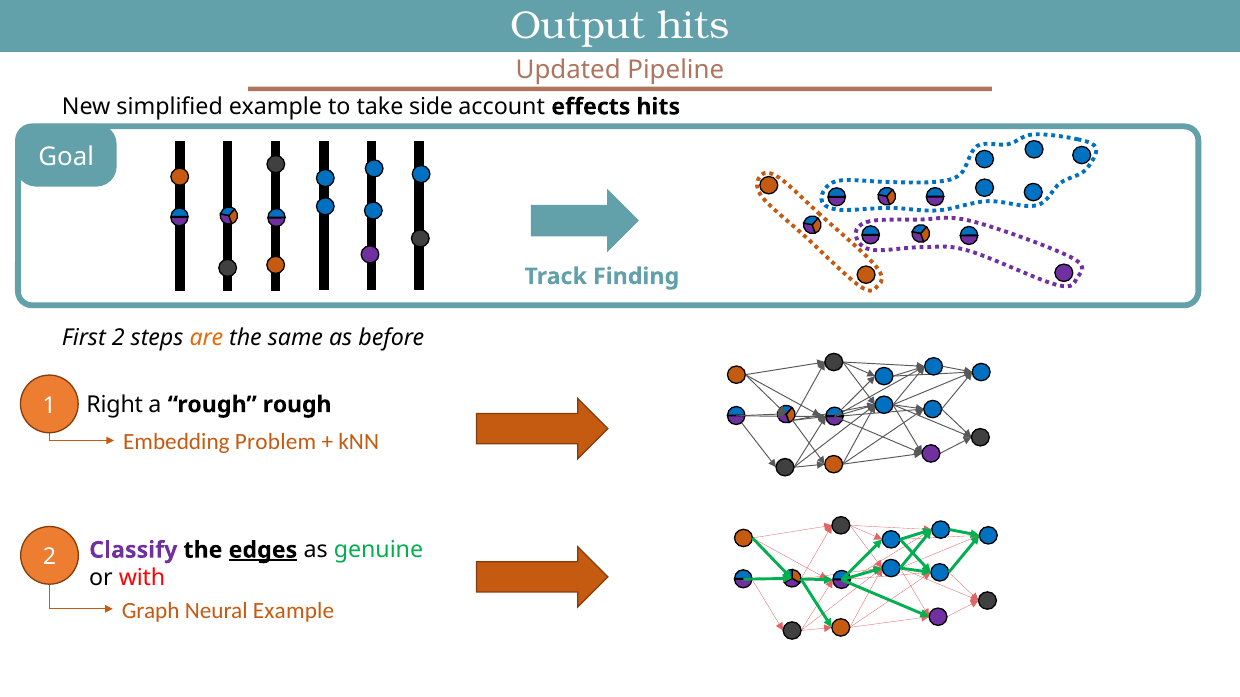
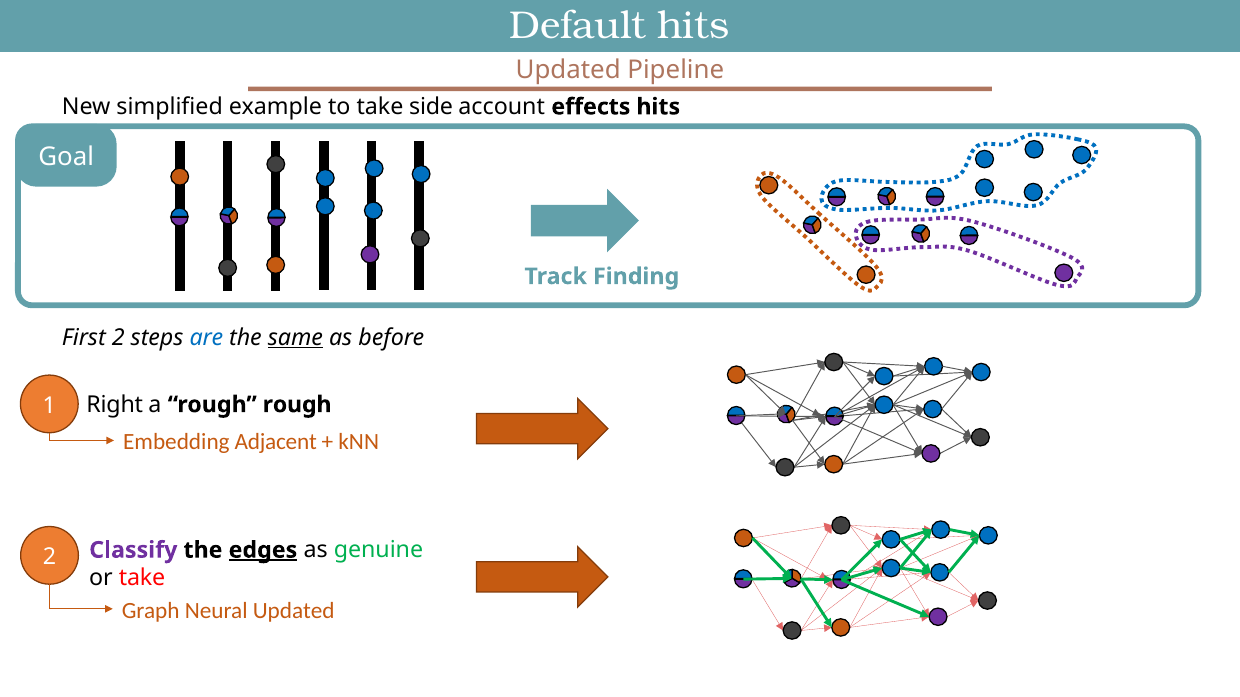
Output: Output -> Default
are colour: orange -> blue
same underline: none -> present
Problem: Problem -> Adjacent
or with: with -> take
Neural Example: Example -> Updated
